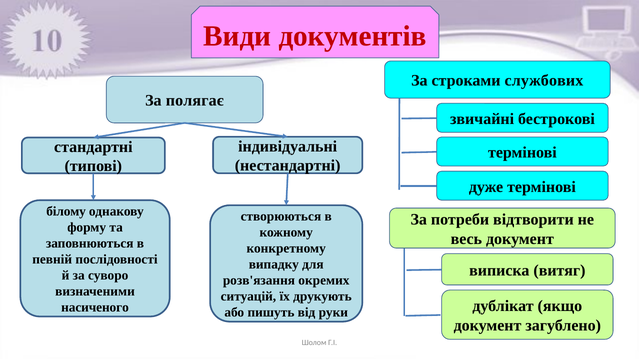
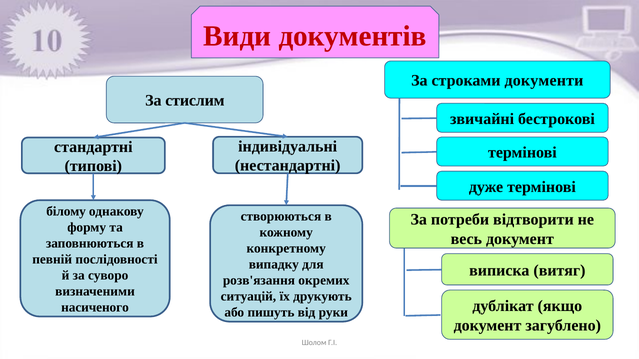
службових: службових -> документи
полягає: полягає -> стислим
